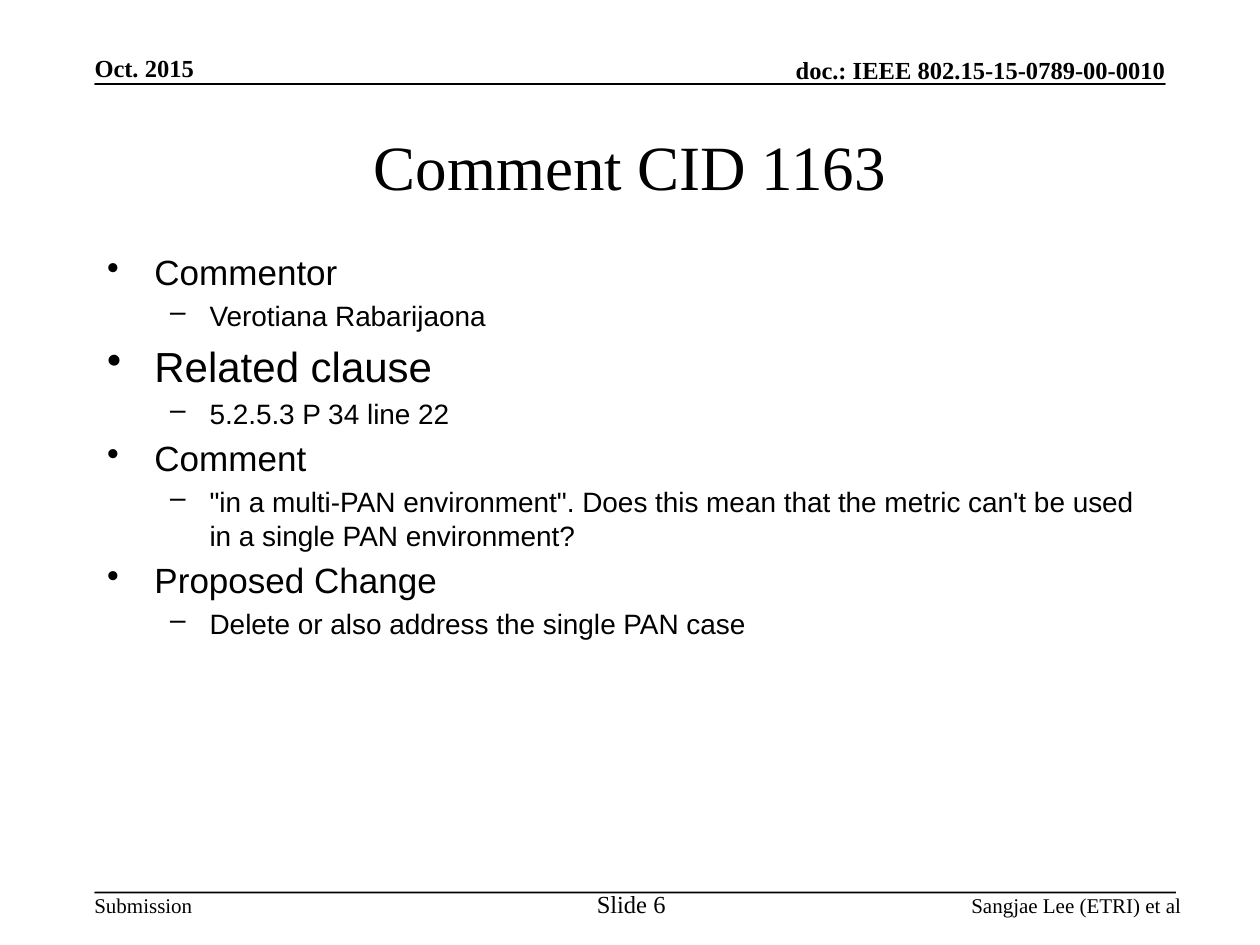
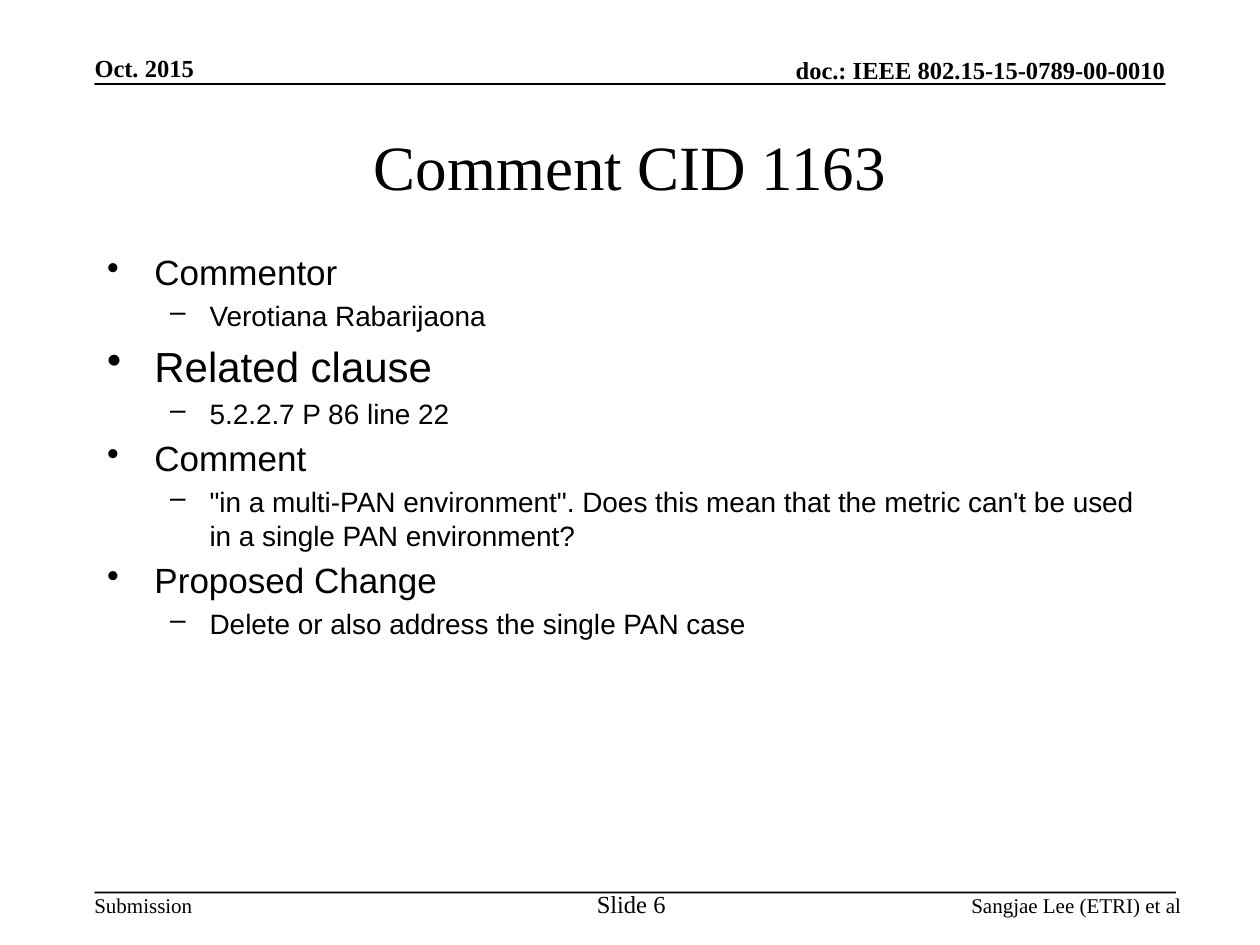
5.2.5.3: 5.2.5.3 -> 5.2.2.7
34: 34 -> 86
